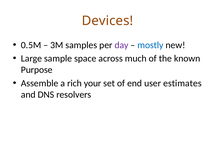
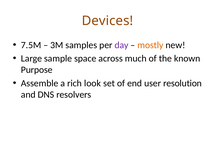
0.5M: 0.5M -> 7.5M
mostly colour: blue -> orange
your: your -> look
estimates: estimates -> resolution
